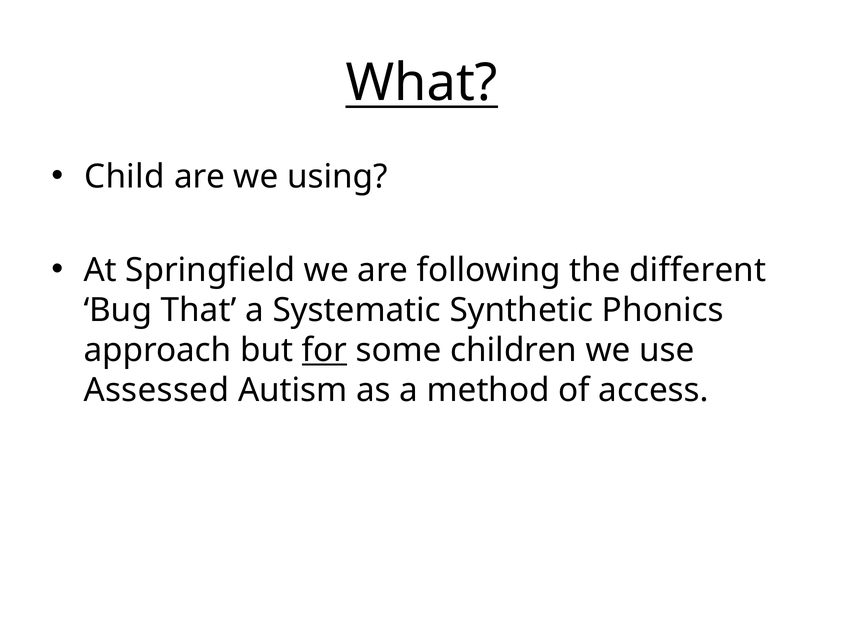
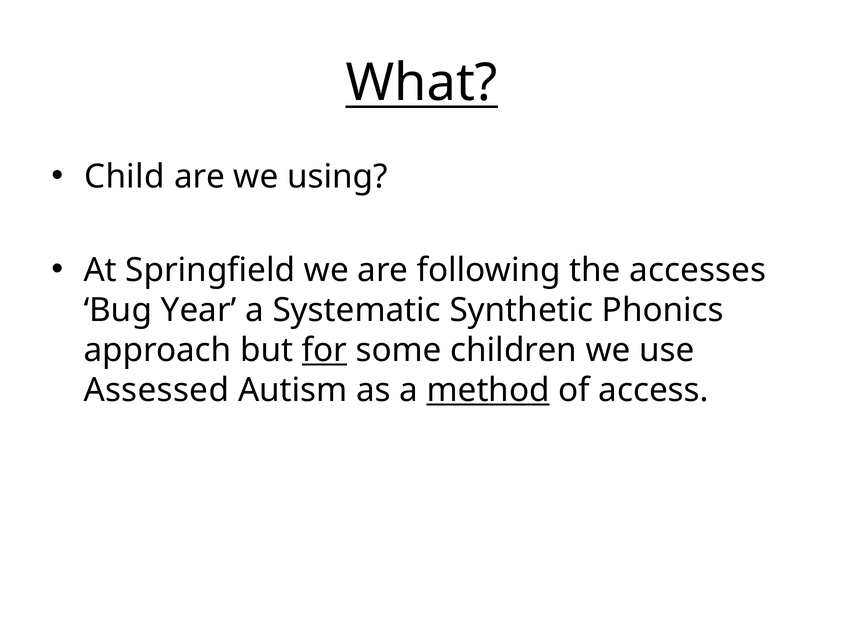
different: different -> accesses
That: That -> Year
method underline: none -> present
